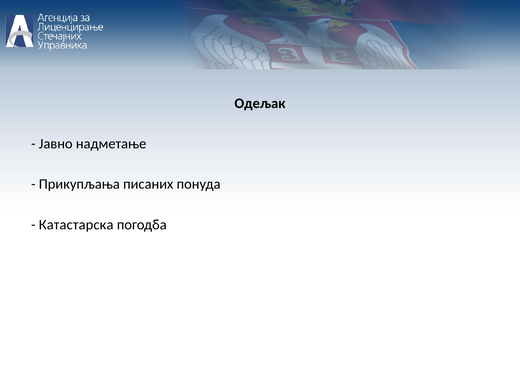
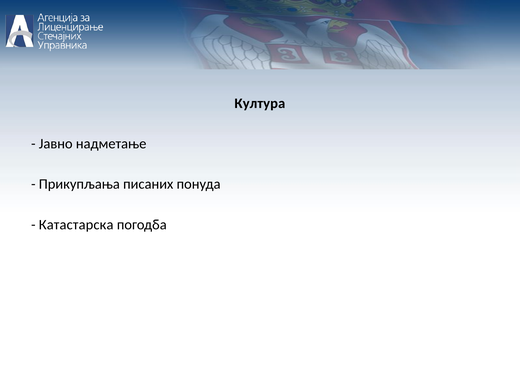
Одељак: Одељак -> Култура
